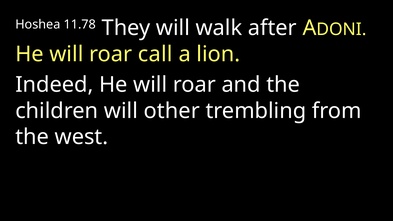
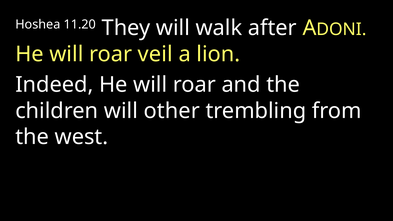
11.78: 11.78 -> 11.20
call: call -> veil
